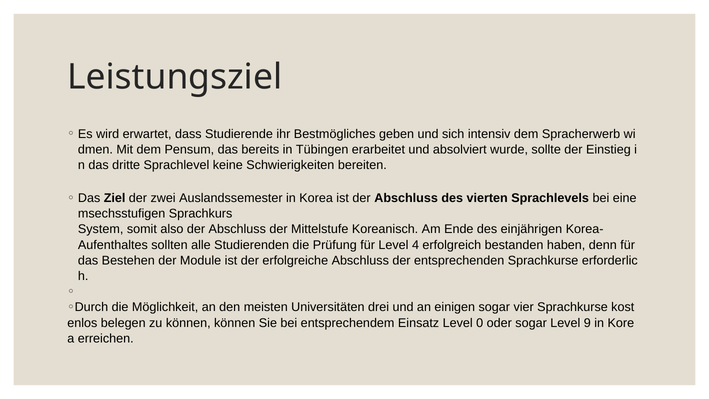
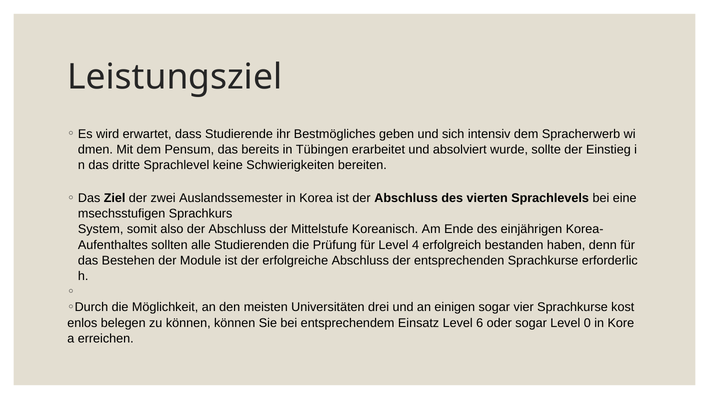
0: 0 -> 6
9: 9 -> 0
